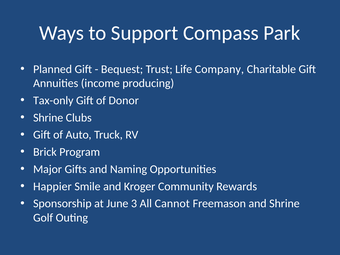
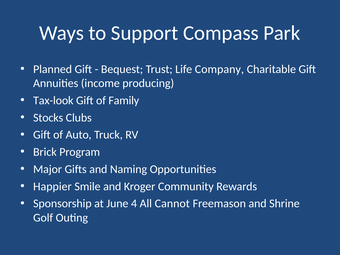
Tax-only: Tax-only -> Tax-look
Donor: Donor -> Family
Shrine at (48, 118): Shrine -> Stocks
3: 3 -> 4
